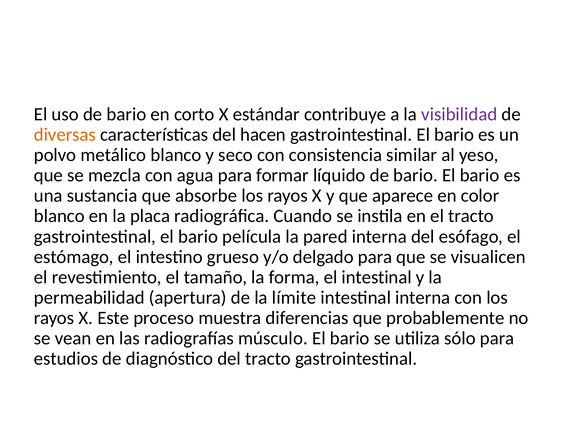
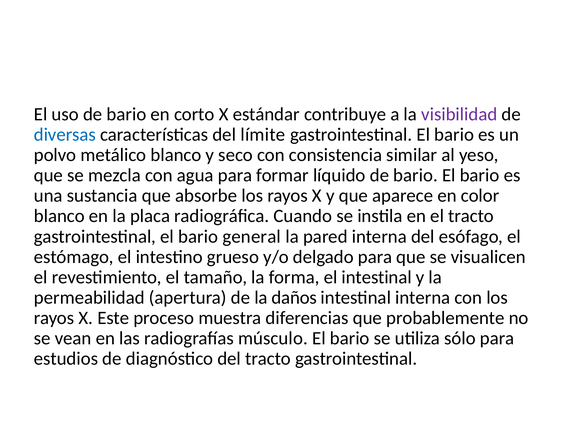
diversas colour: orange -> blue
hacen: hacen -> límite
película: película -> general
límite: límite -> daños
